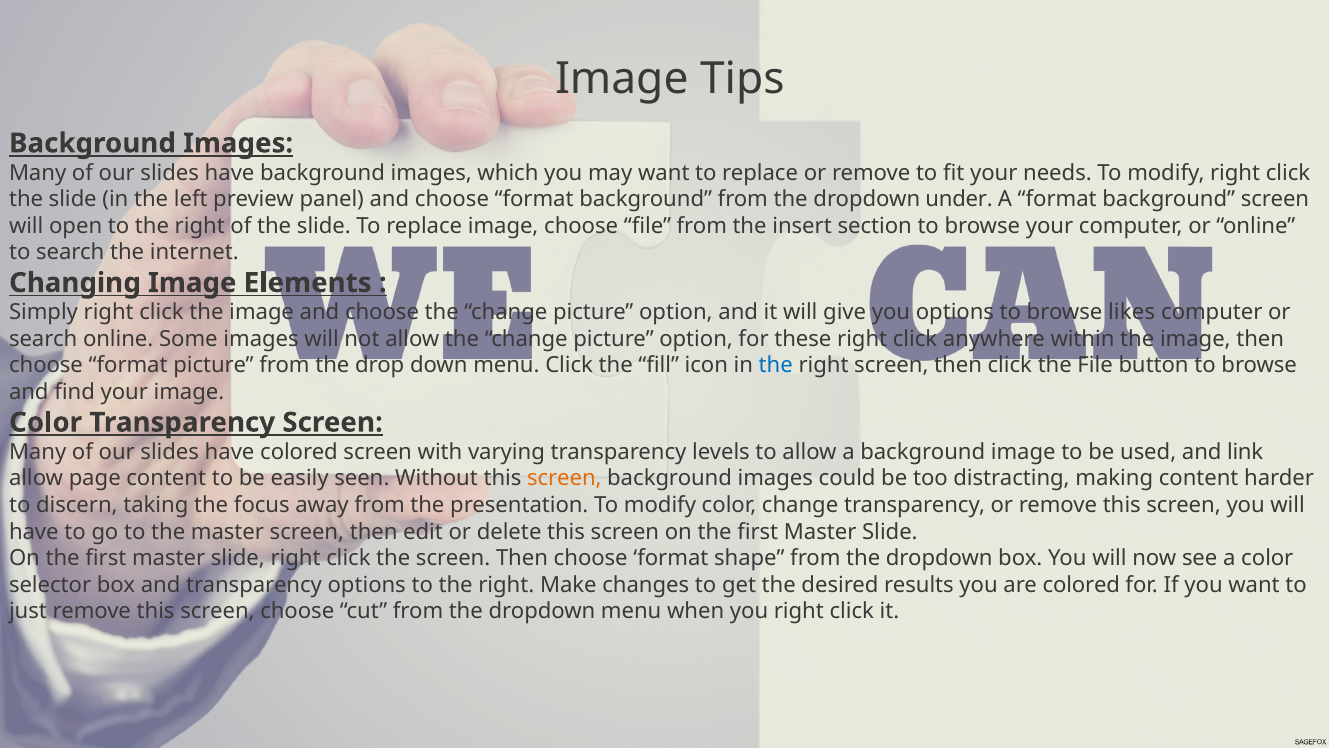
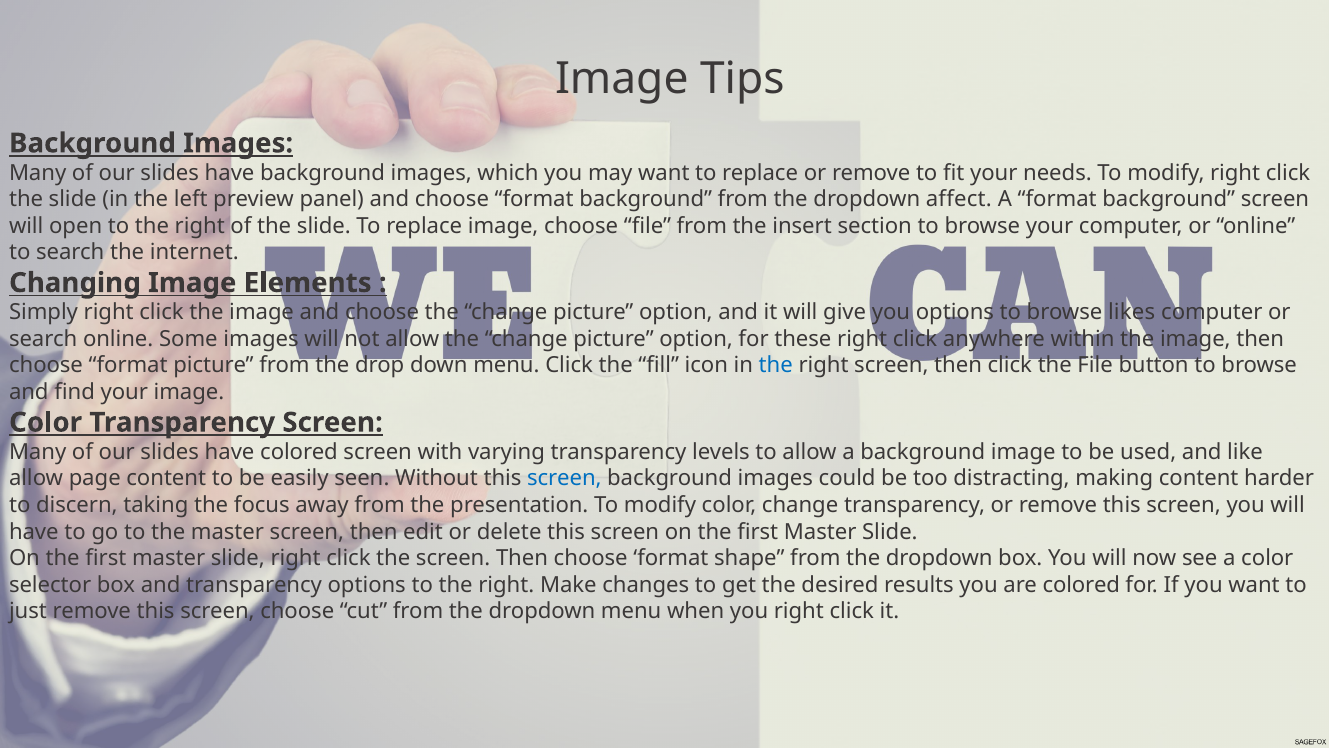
under: under -> affect
link: link -> like
screen at (564, 478) colour: orange -> blue
